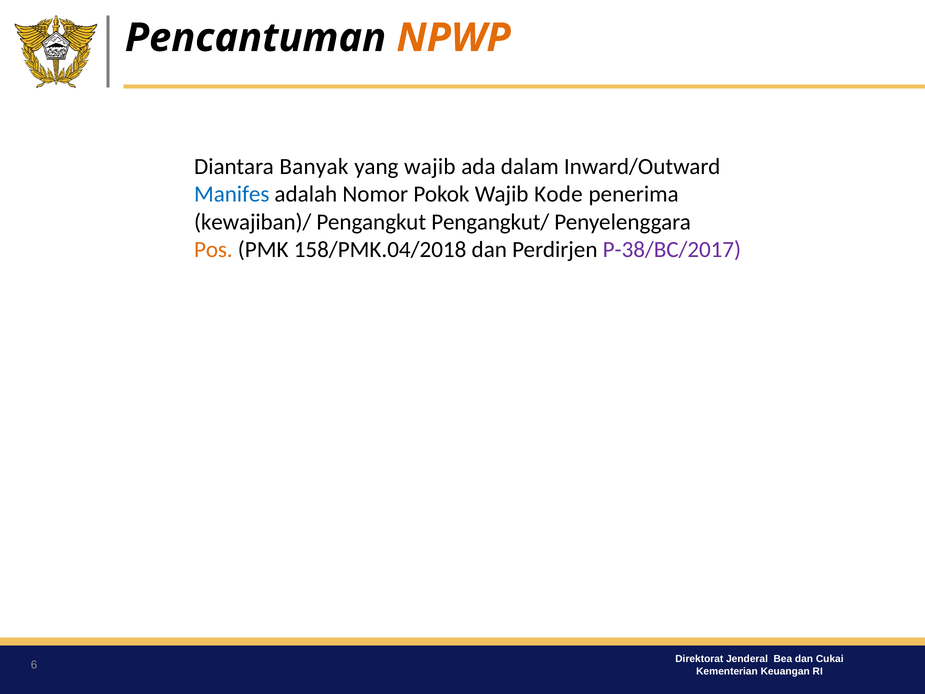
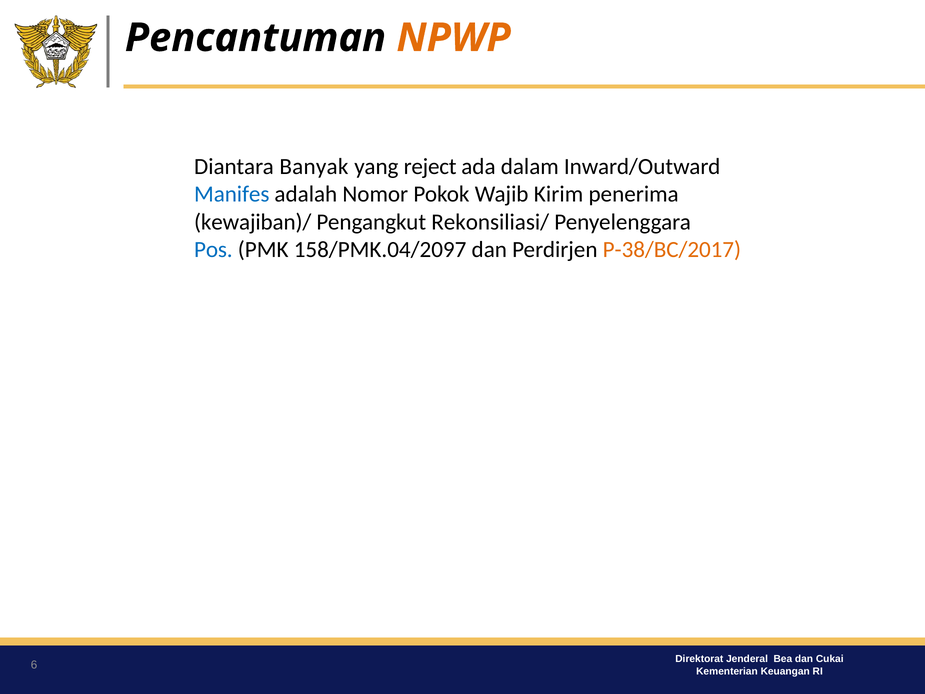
yang wajib: wajib -> reject
Kode: Kode -> Kirim
Pengangkut/: Pengangkut/ -> Rekonsiliasi/
Pos colour: orange -> blue
158/PMK.04/2018: 158/PMK.04/2018 -> 158/PMK.04/2097
P-38/BC/2017 colour: purple -> orange
